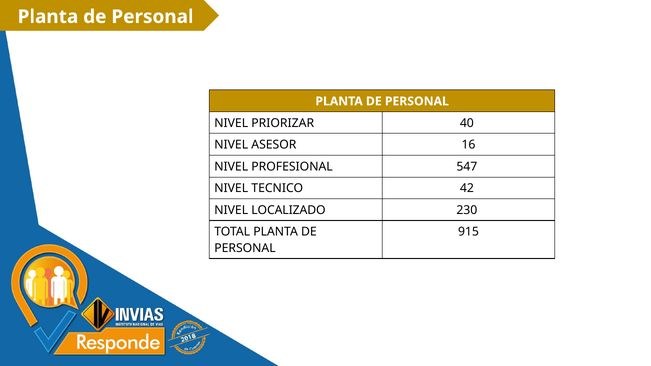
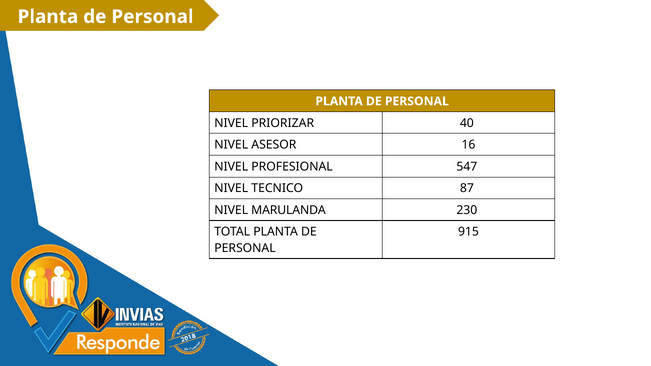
42: 42 -> 87
LOCALIZADO: LOCALIZADO -> MARULANDA
